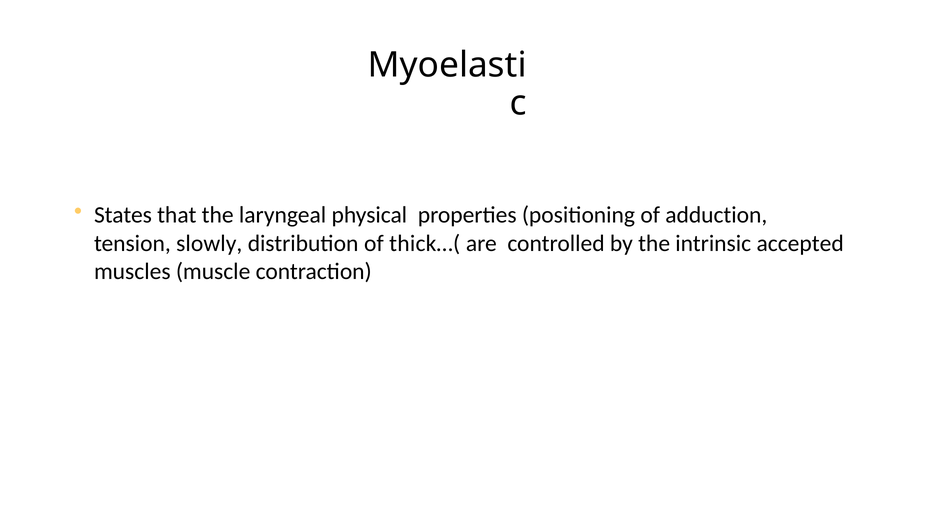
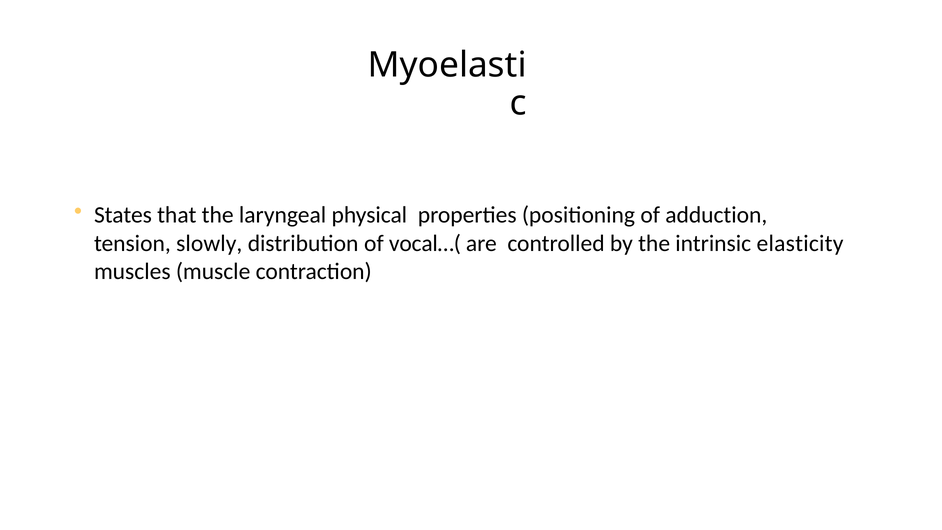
thick…: thick… -> vocal…
accepted: accepted -> elasticity
